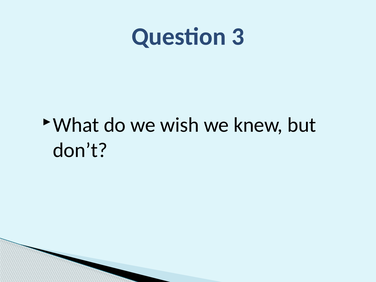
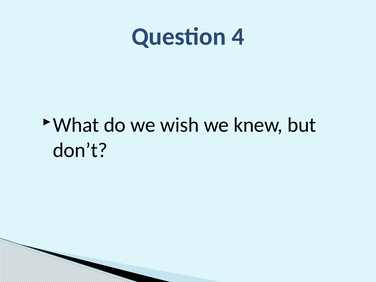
3: 3 -> 4
